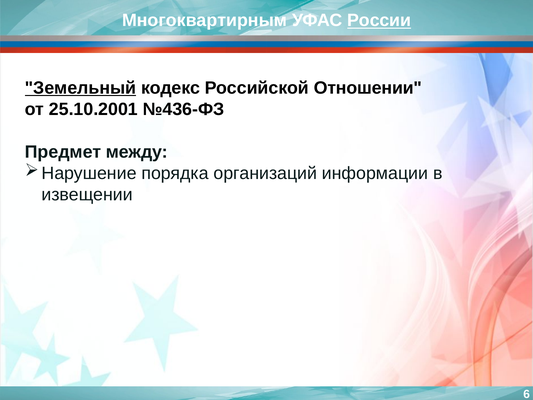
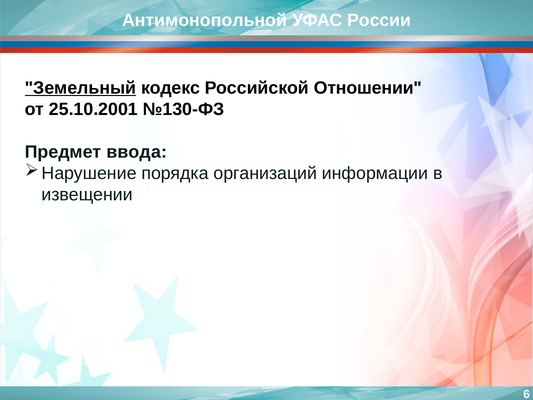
Многоквартирным: Многоквартирным -> Антимонопольной
России underline: present -> none
№436-ФЗ: №436-ФЗ -> №130-ФЗ
между: между -> ввода
